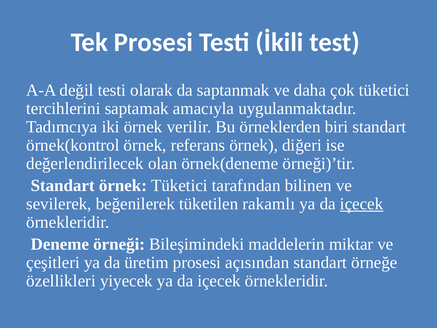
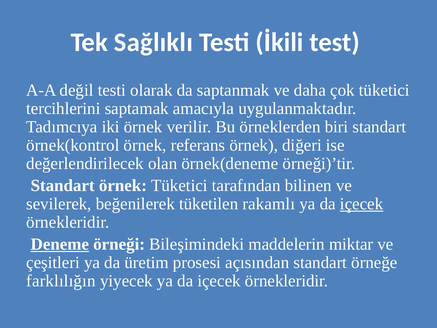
Tek Prosesi: Prosesi -> Sağlıklı
Deneme underline: none -> present
özellikleri: özellikleri -> farklılığın
